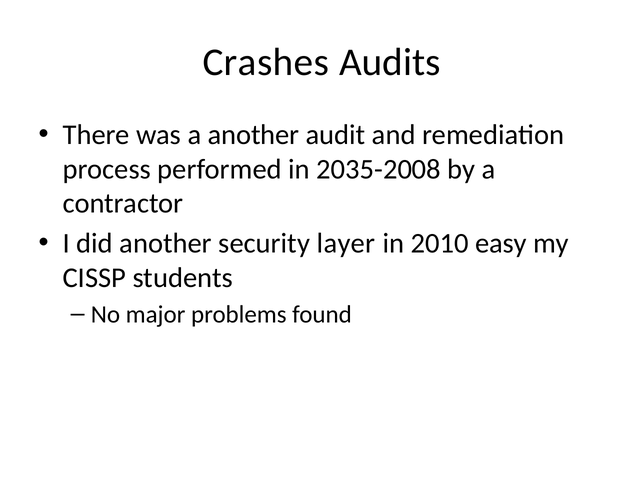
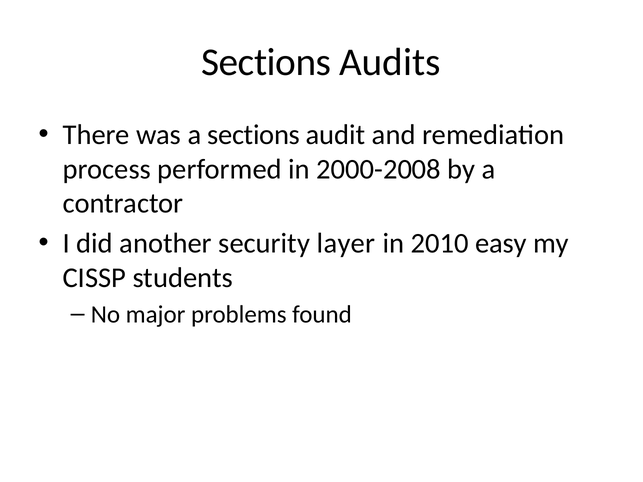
Crashes at (266, 62): Crashes -> Sections
a another: another -> sections
2035-2008: 2035-2008 -> 2000-2008
